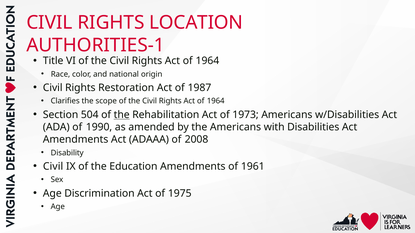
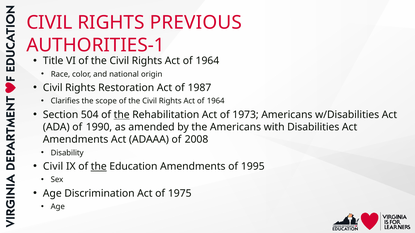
LOCATION: LOCATION -> PREVIOUS
the at (99, 167) underline: none -> present
1961: 1961 -> 1995
